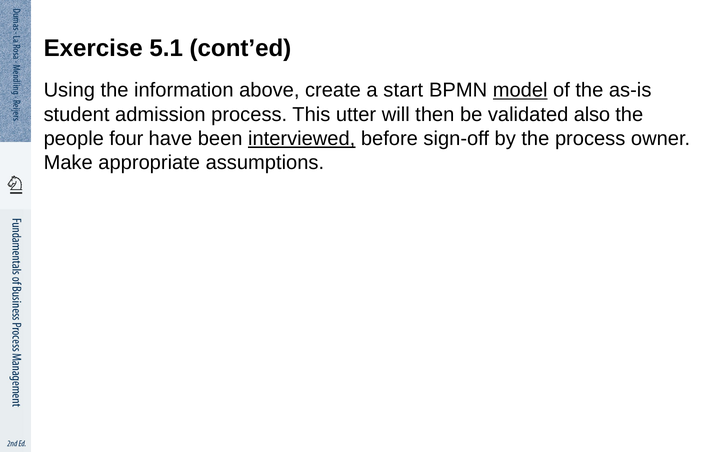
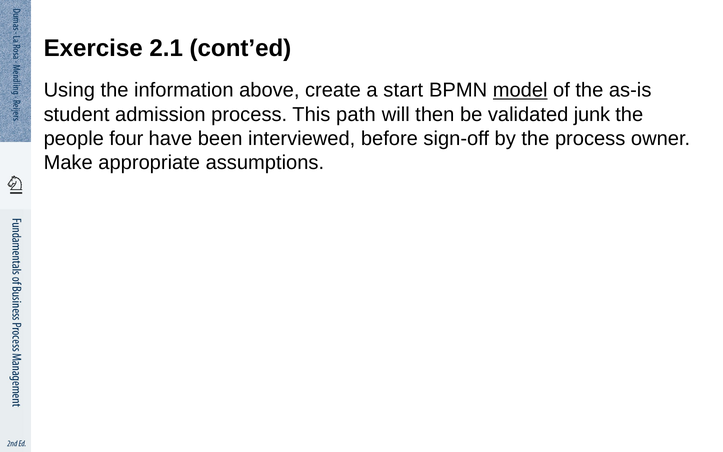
5.1: 5.1 -> 2.1
utter: utter -> path
also: also -> junk
interviewed underline: present -> none
